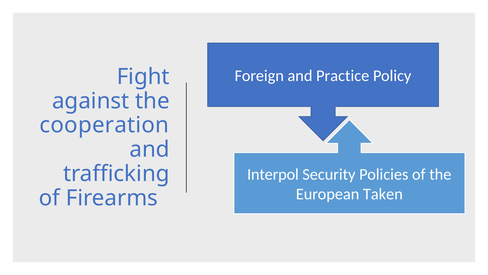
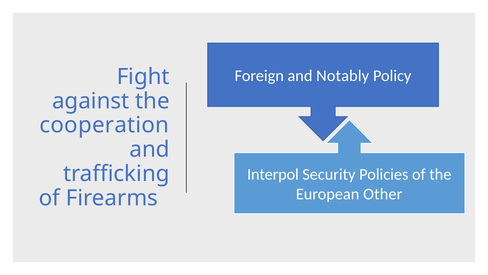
Practice: Practice -> Notably
Taken: Taken -> Other
